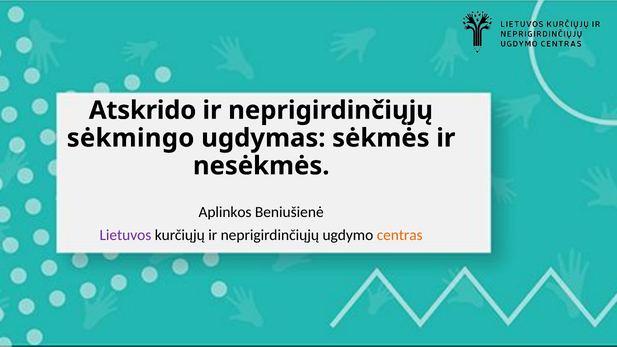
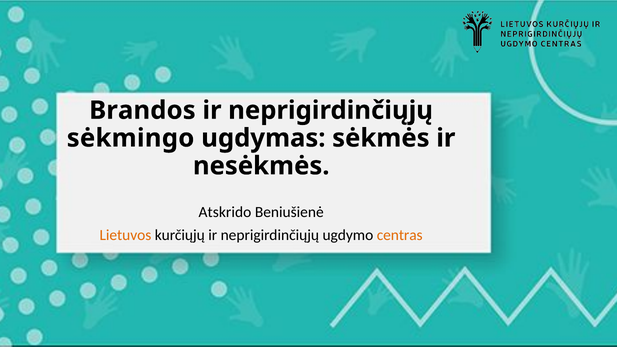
Atskrido: Atskrido -> Brandos
Aplinkos: Aplinkos -> Atskrido
Lietuvos colour: purple -> orange
